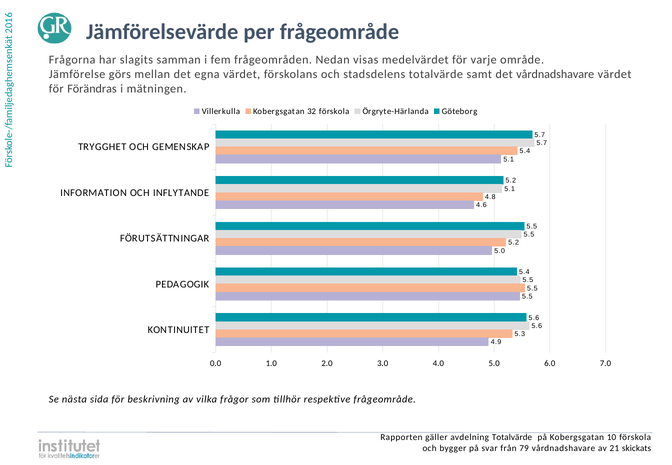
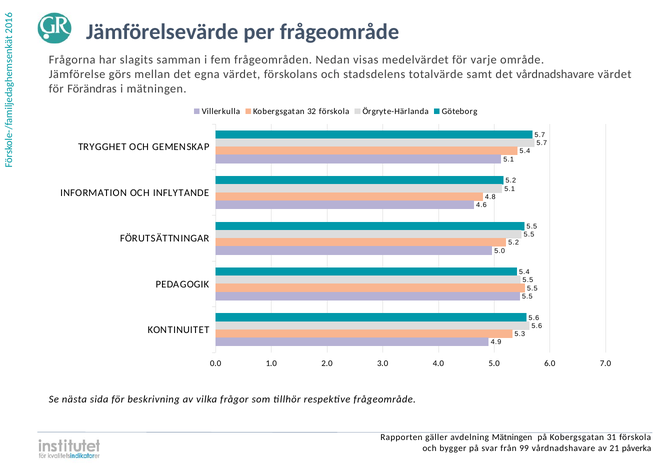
avdelning Totalvärde: Totalvärde -> Mätningen
10: 10 -> 31
79: 79 -> 99
skickats: skickats -> påverka
